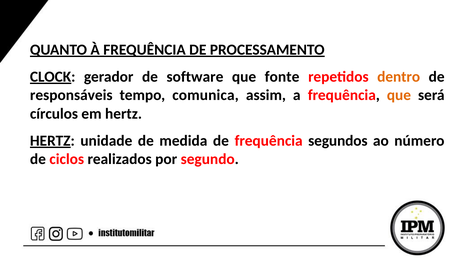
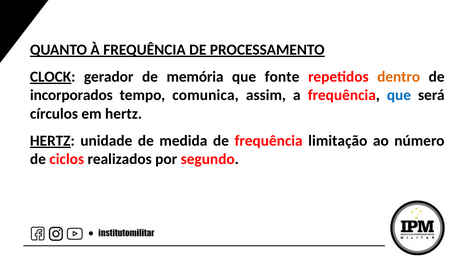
software: software -> memória
responsáveis: responsáveis -> incorporados
que at (399, 95) colour: orange -> blue
segundos: segundos -> limitação
